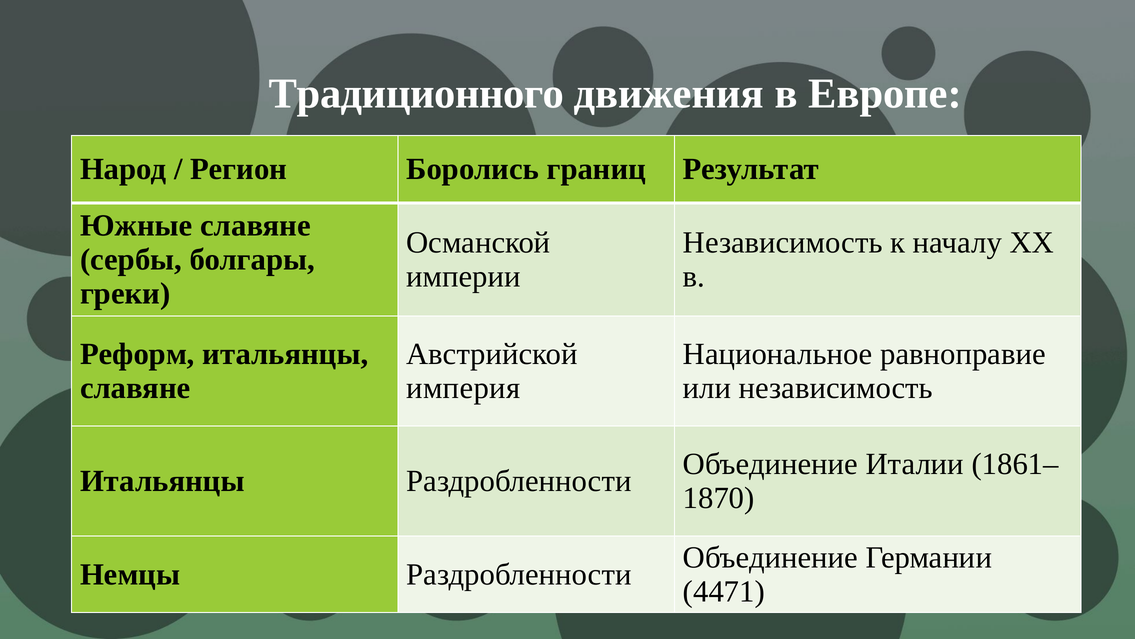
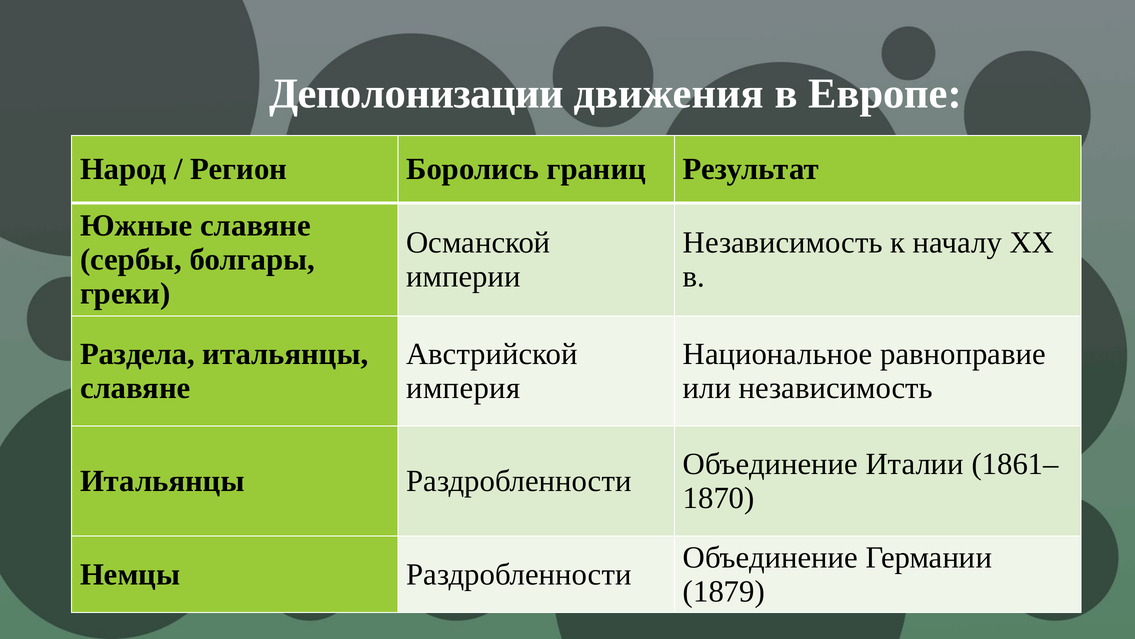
Традиционного: Традиционного -> Деполонизации
Реформ: Реформ -> Раздела
4471: 4471 -> 1879
